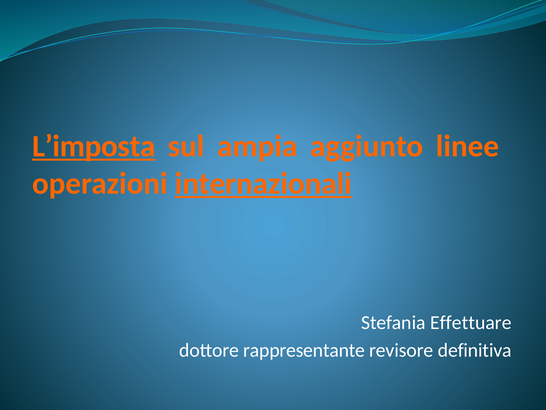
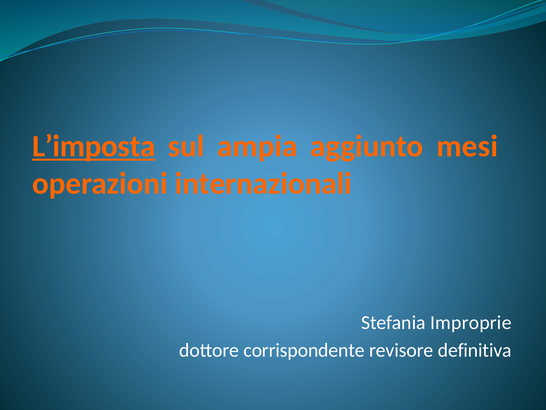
linee: linee -> mesi
internazionali underline: present -> none
Effettuare: Effettuare -> Improprie
rappresentante: rappresentante -> corrispondente
